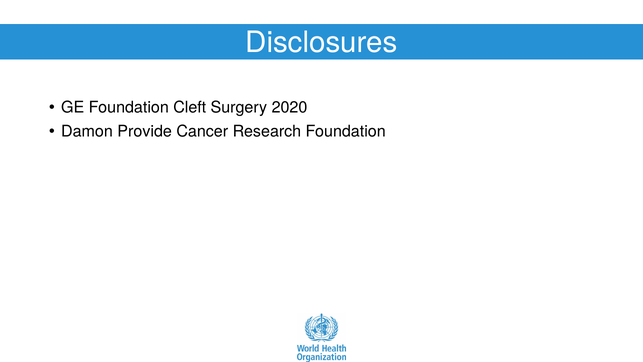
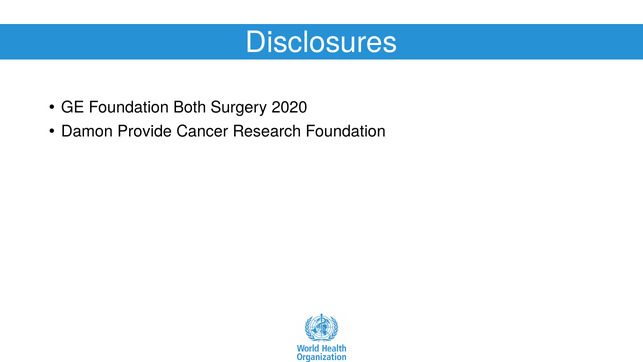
Cleft: Cleft -> Both
